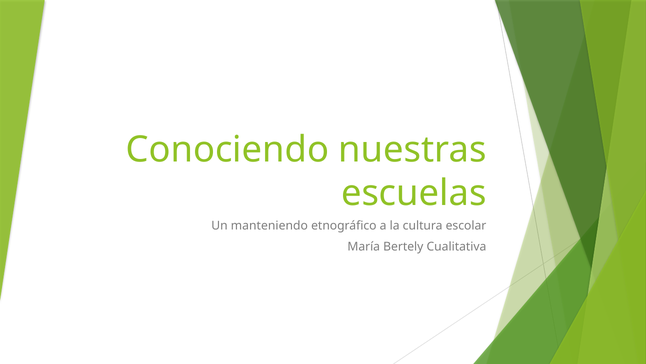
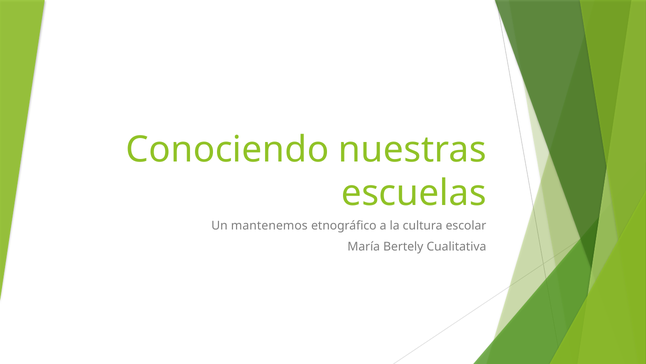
manteniendo: manteniendo -> mantenemos
